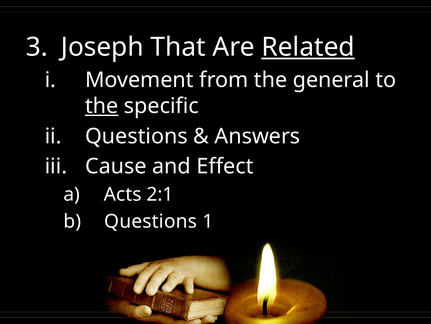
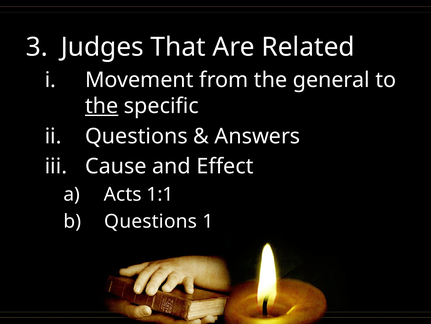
Joseph: Joseph -> Judges
Related underline: present -> none
2:1: 2:1 -> 1:1
